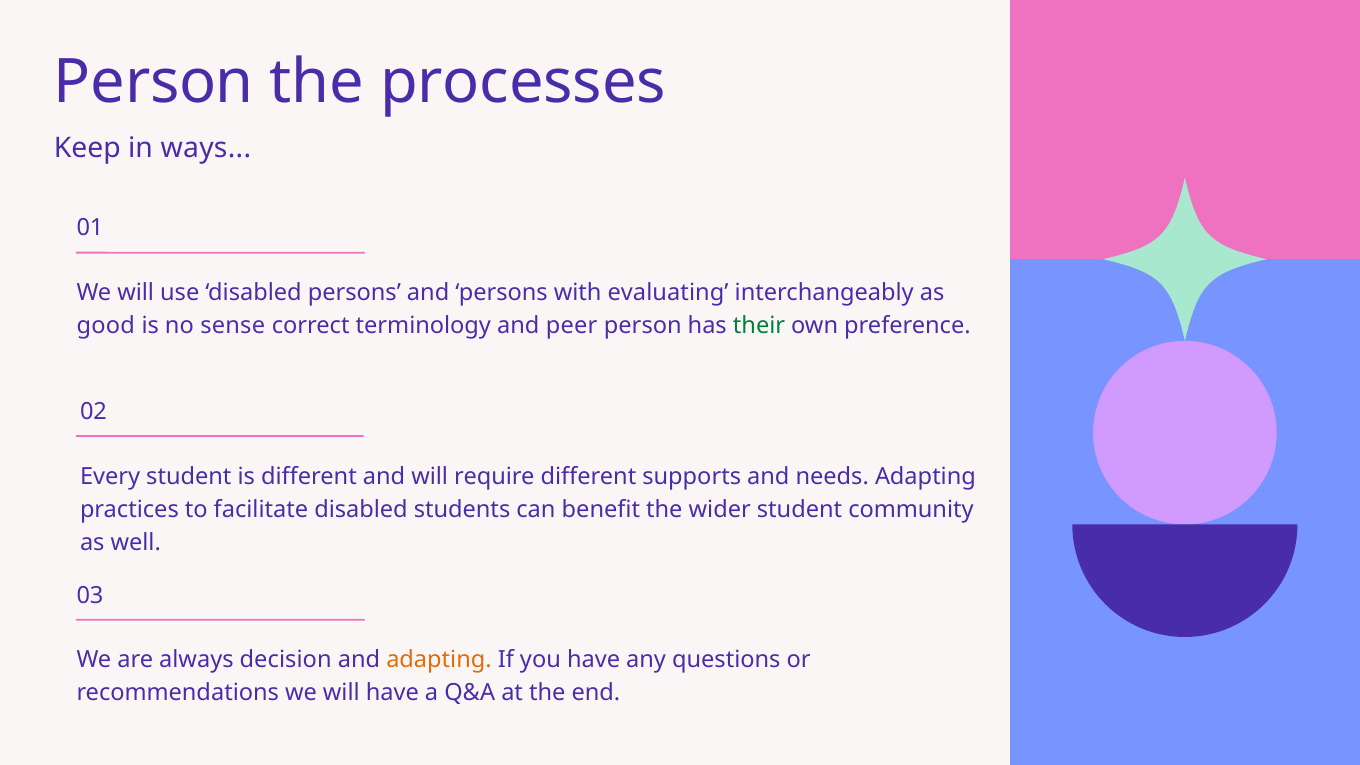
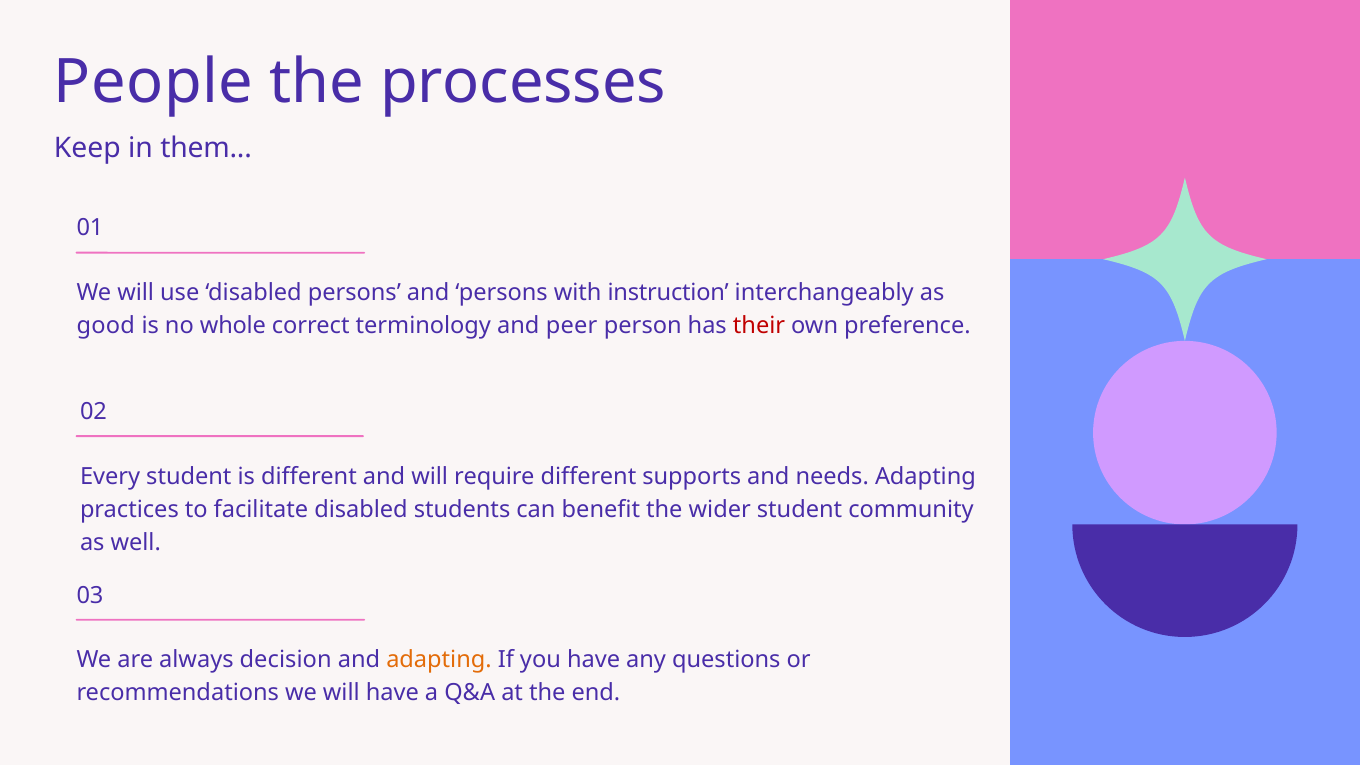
Person at (154, 82): Person -> People
ways: ways -> them
evaluating: evaluating -> instruction
sense: sense -> whole
their colour: green -> red
